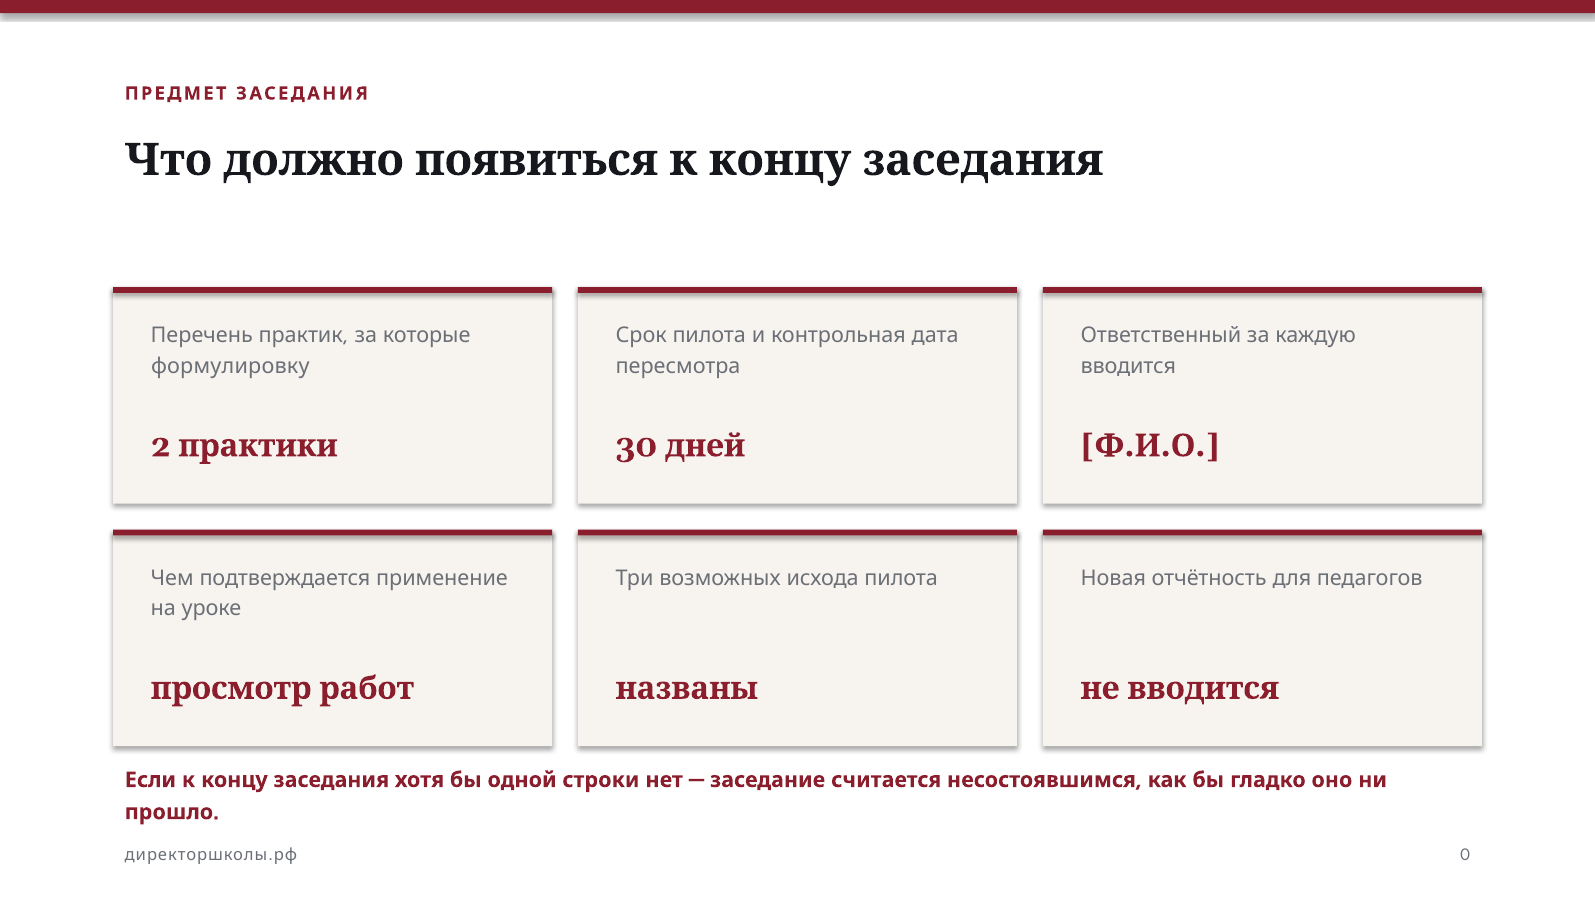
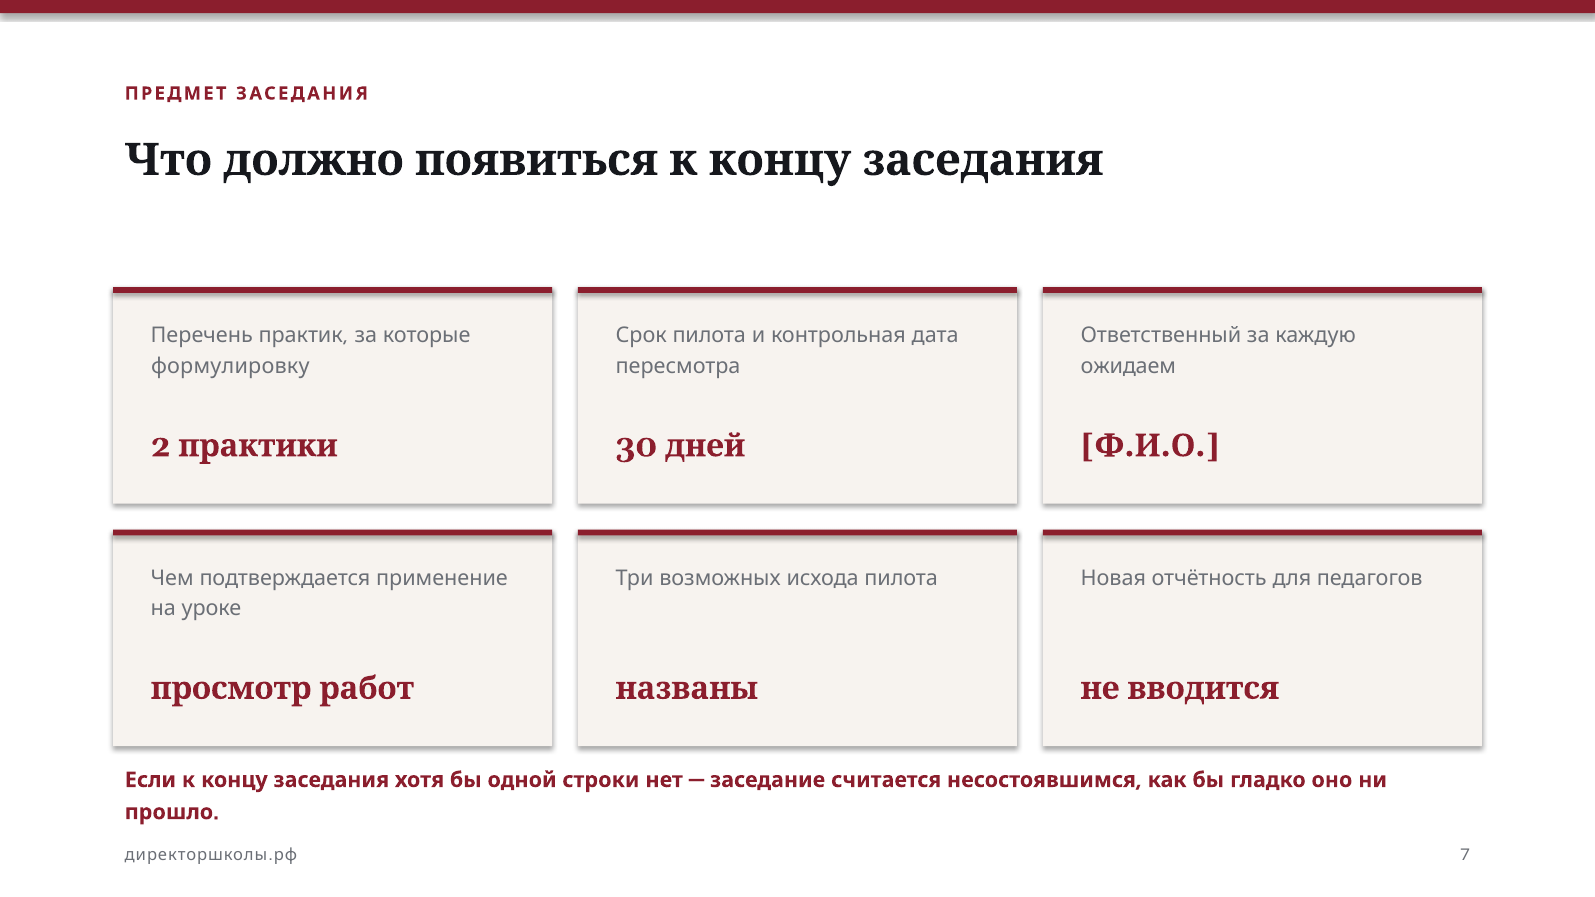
вводится: вводится -> ожидаем
0: 0 -> 7
